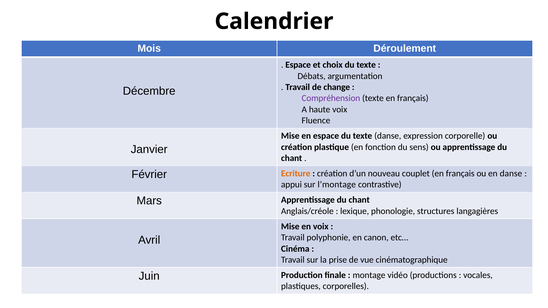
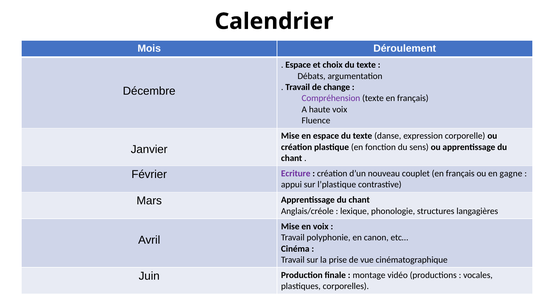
Ecriture colour: orange -> purple
en danse: danse -> gagne
l’montage: l’montage -> l’plastique
